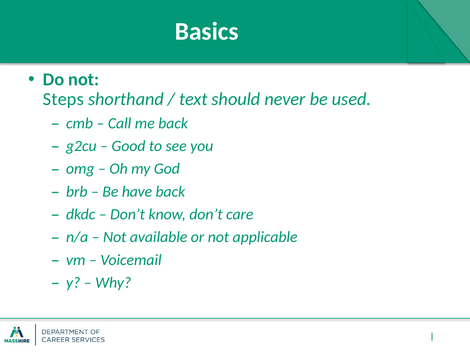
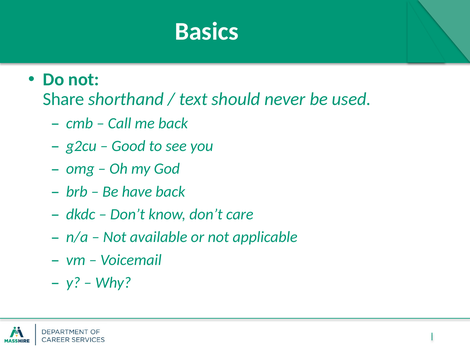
Steps: Steps -> Share
